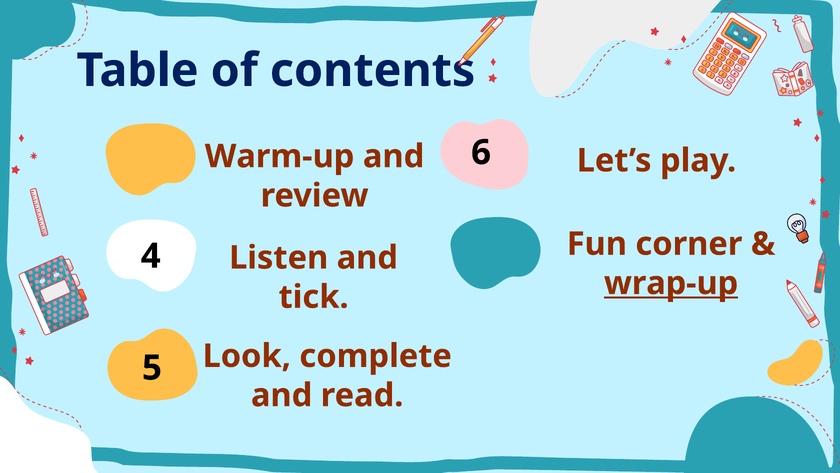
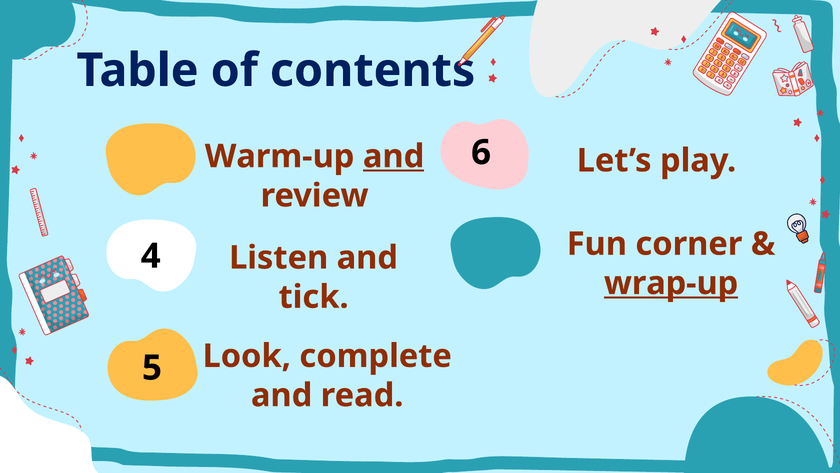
and at (394, 156) underline: none -> present
